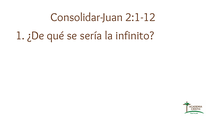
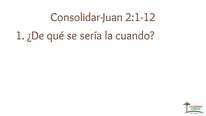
infinito: infinito -> cuando
